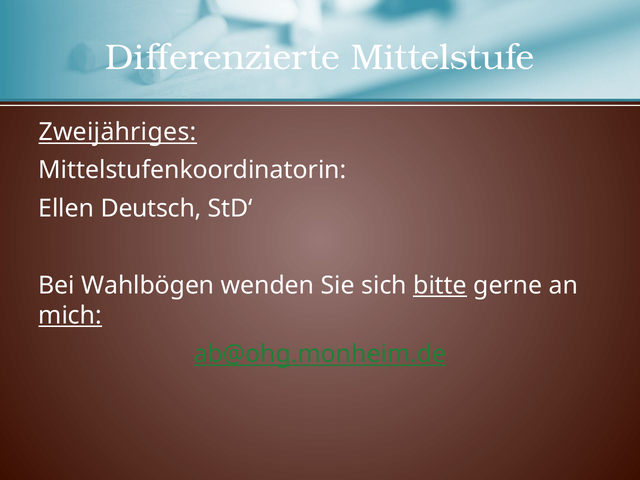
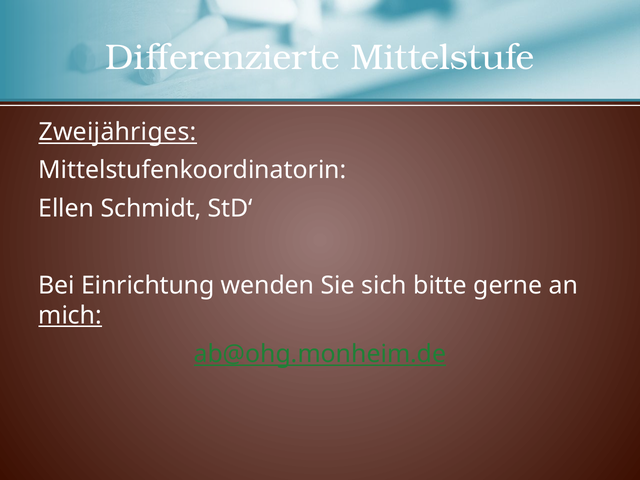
Deutsch: Deutsch -> Schmidt
Wahlbögen: Wahlbögen -> Einrichtung
bitte underline: present -> none
